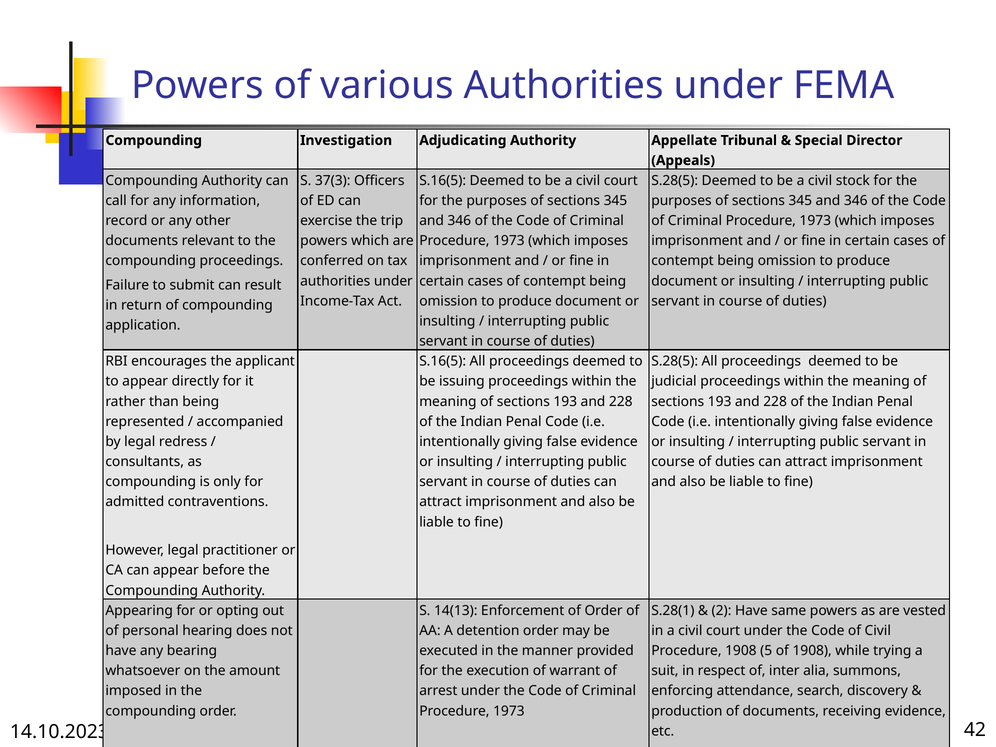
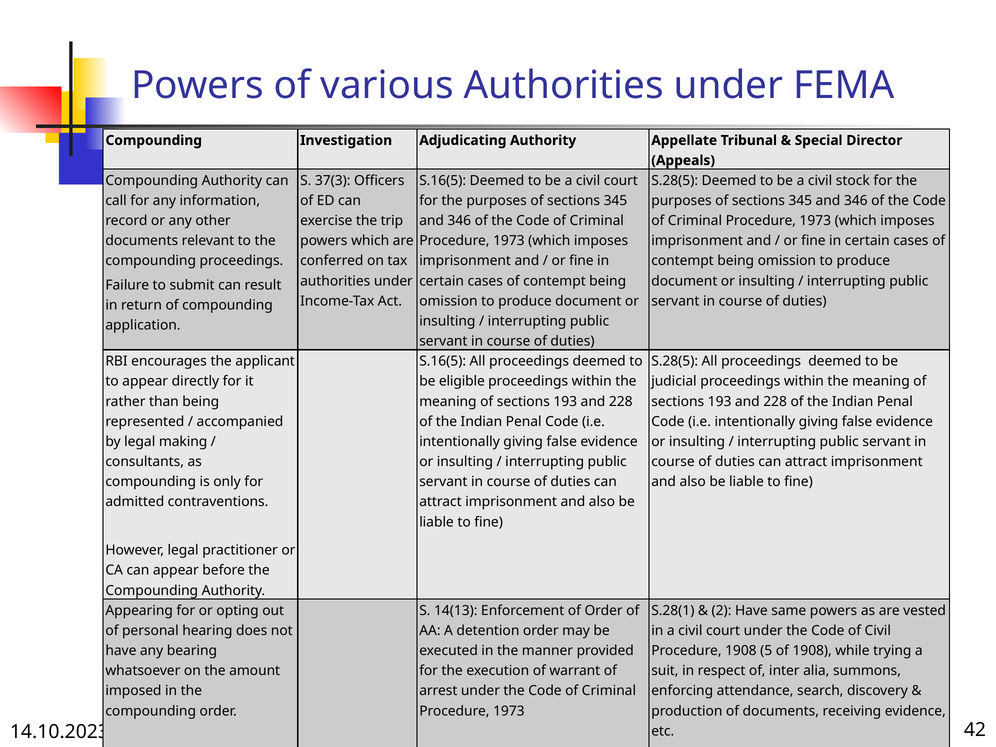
issuing: issuing -> eligible
redress: redress -> making
